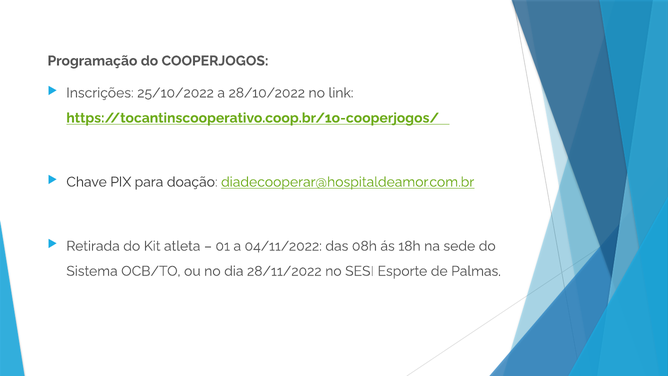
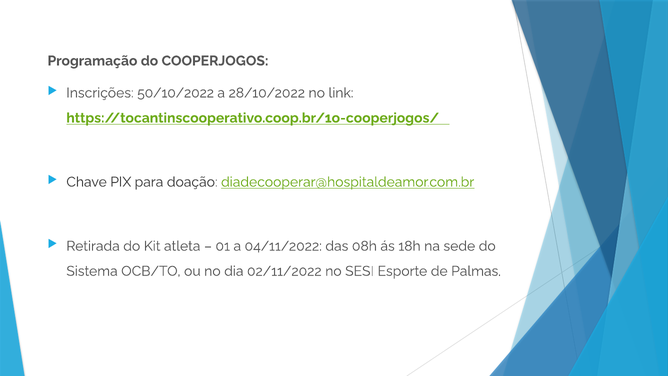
25/10/2022: 25/10/2022 -> 50/10/2022
28/11/2022: 28/11/2022 -> 02/11/2022
